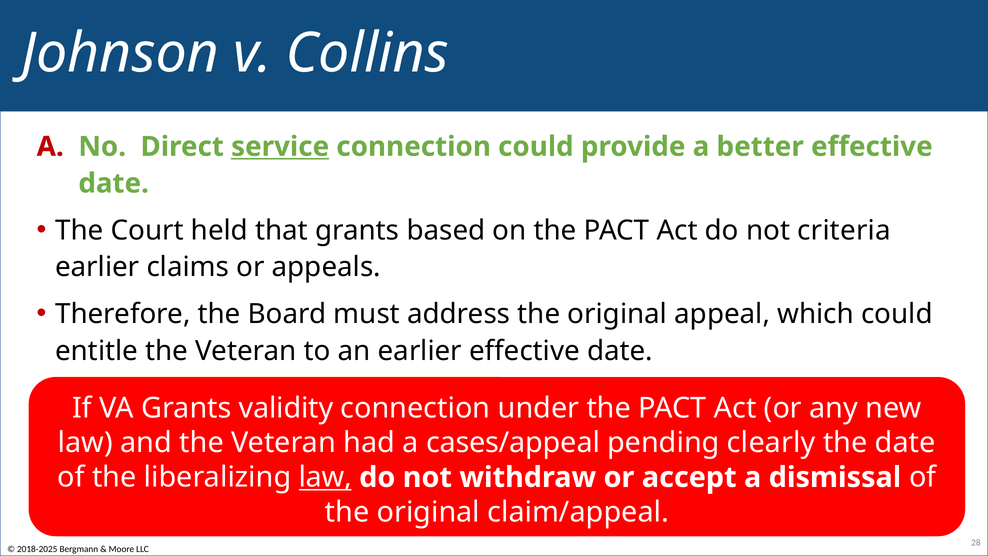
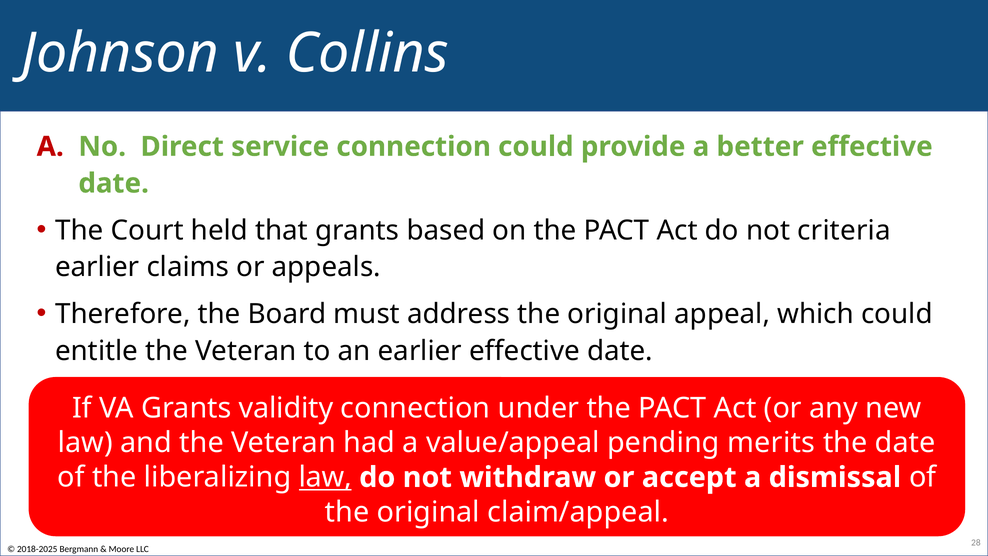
service underline: present -> none
cases/appeal: cases/appeal -> value/appeal
clearly: clearly -> merits
